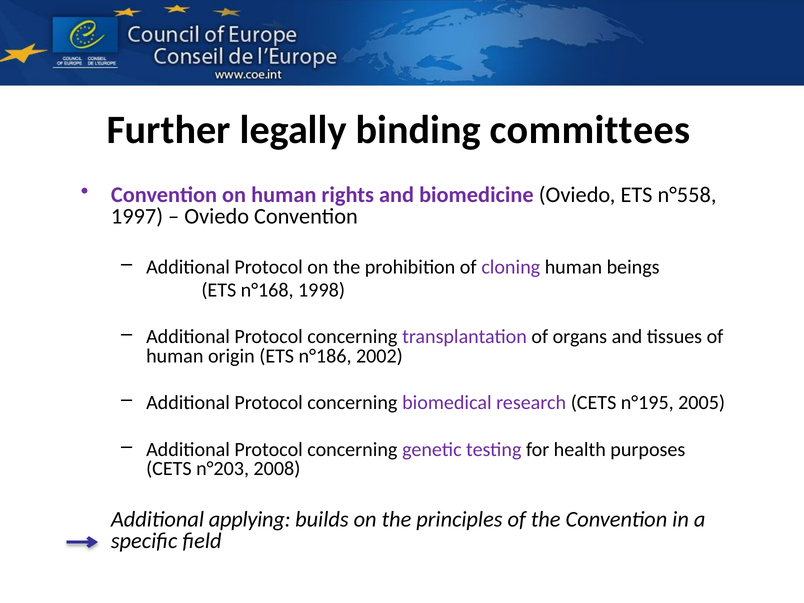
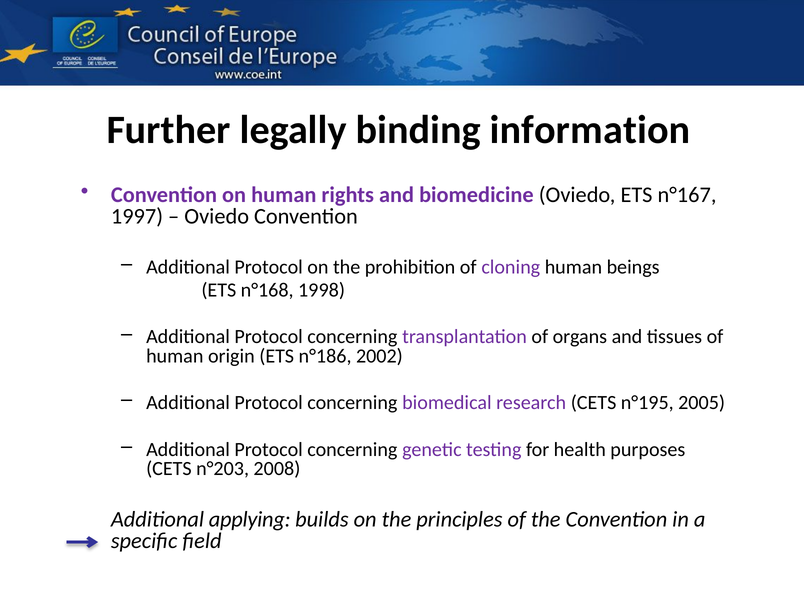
committees: committees -> information
n°558: n°558 -> n°167
